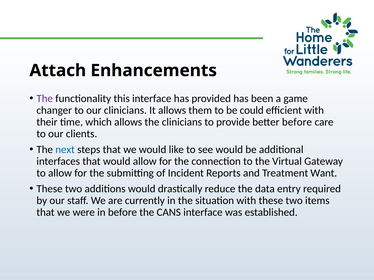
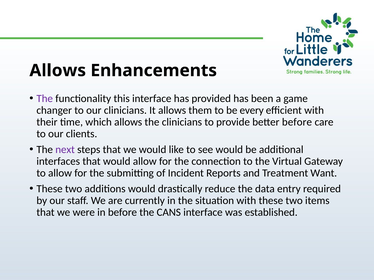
Attach at (58, 71): Attach -> Allows
could: could -> every
next colour: blue -> purple
